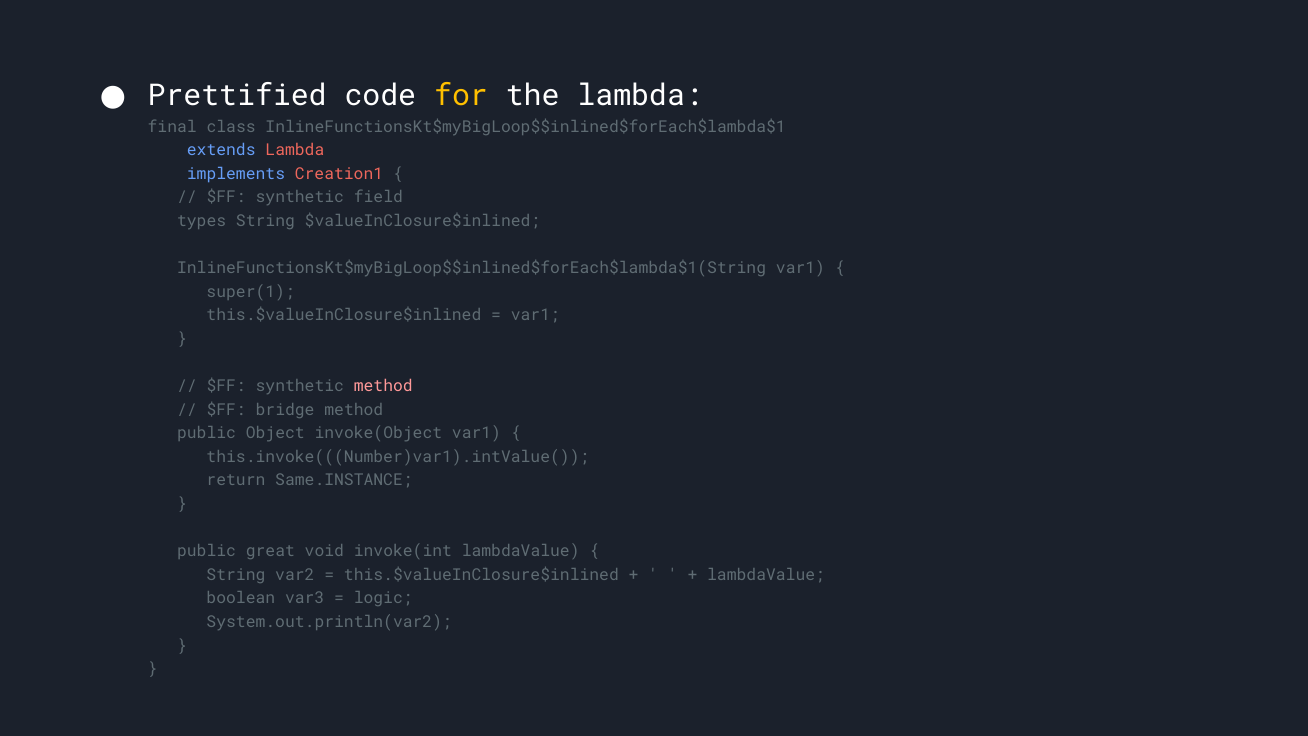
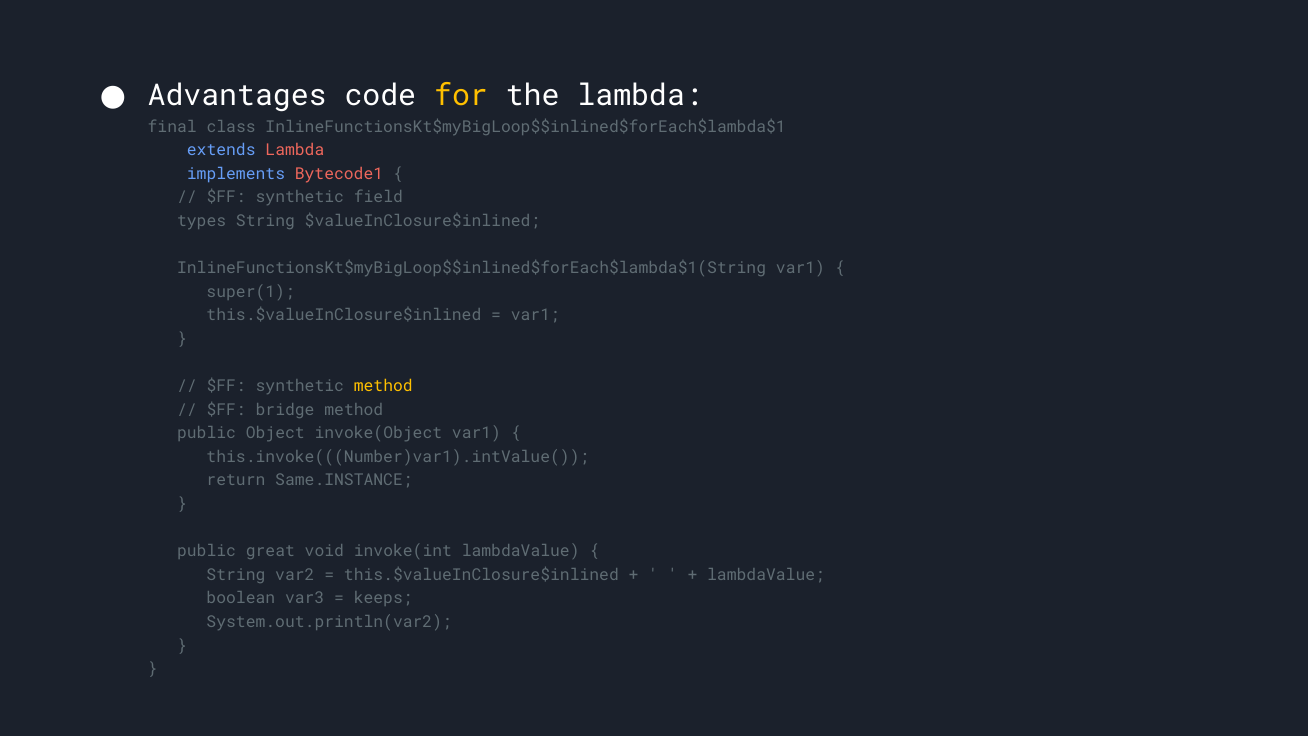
Prettified: Prettified -> Advantages
Creation1: Creation1 -> Bytecode1
method at (383, 386) colour: pink -> yellow
logic: logic -> keeps
